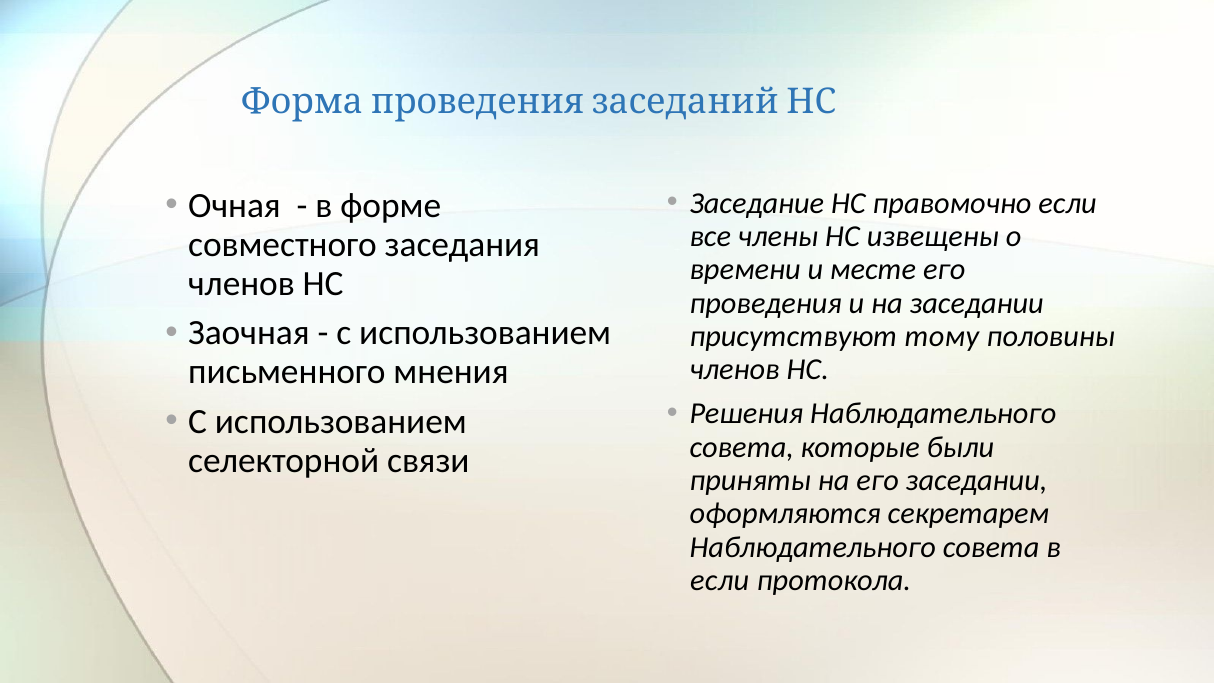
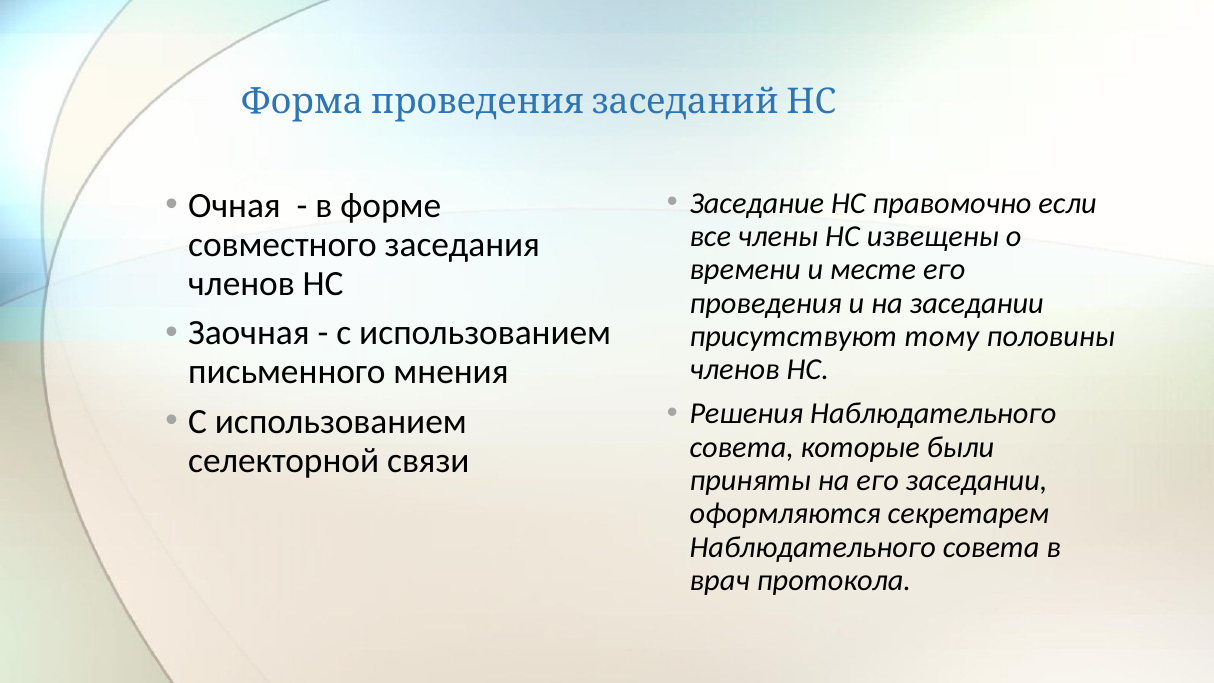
если at (720, 580): если -> врач
